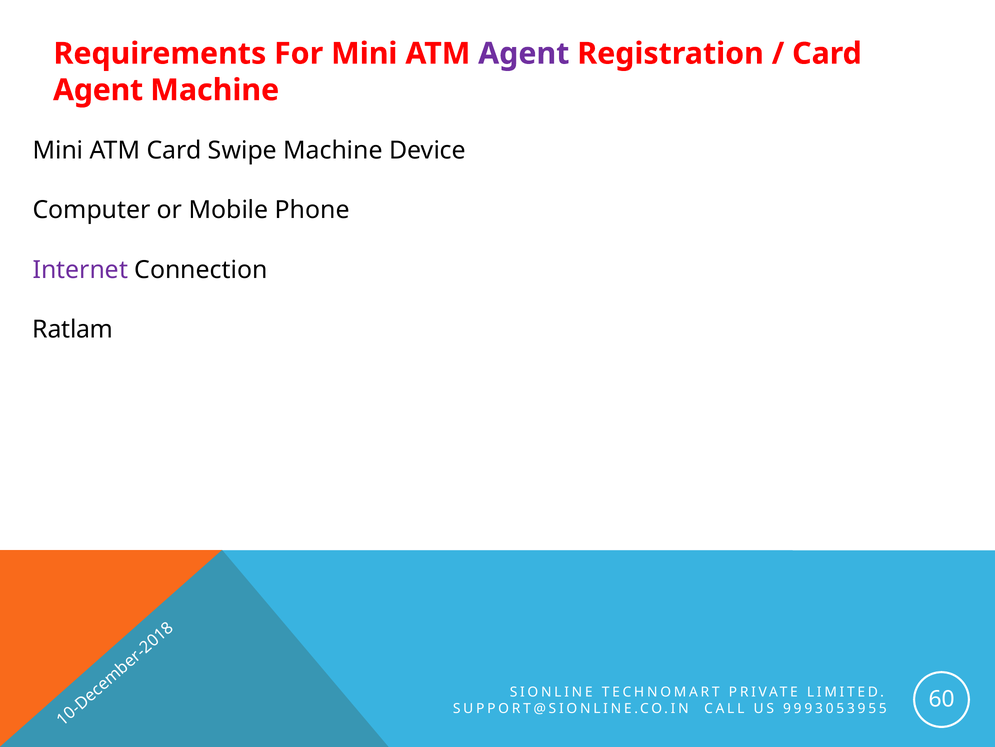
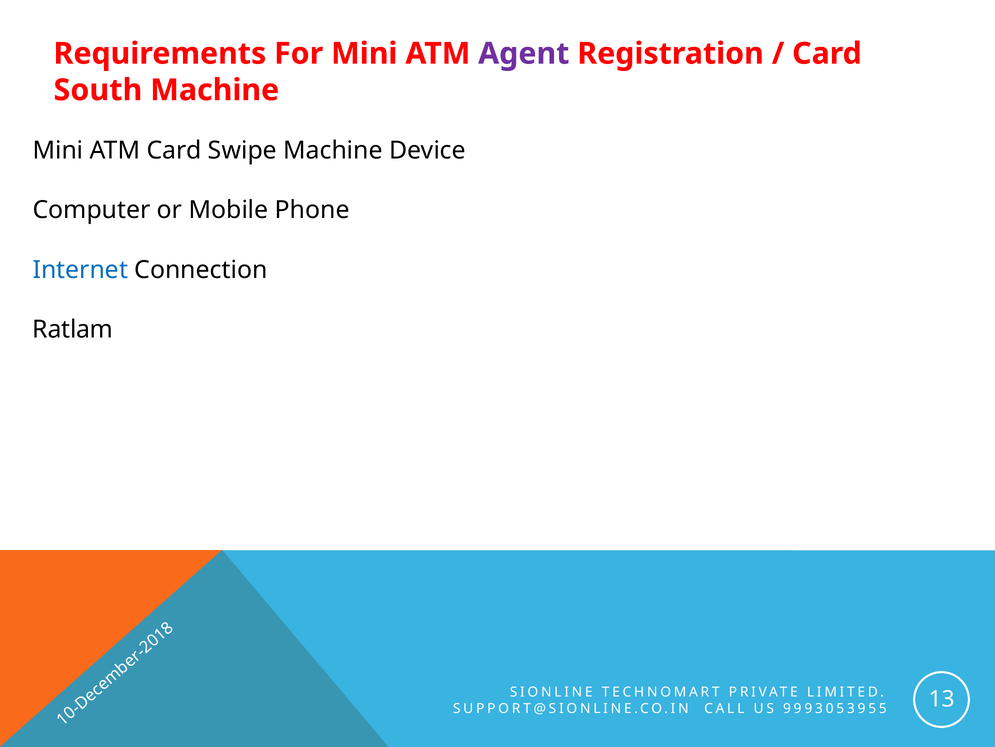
Agent at (98, 90): Agent -> South
Internet colour: purple -> blue
60: 60 -> 13
